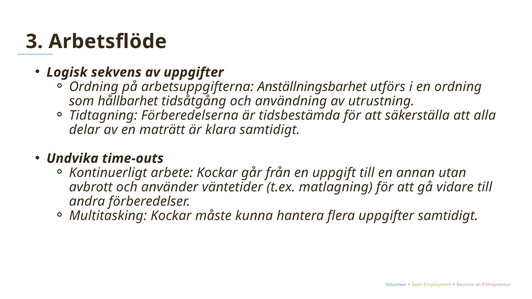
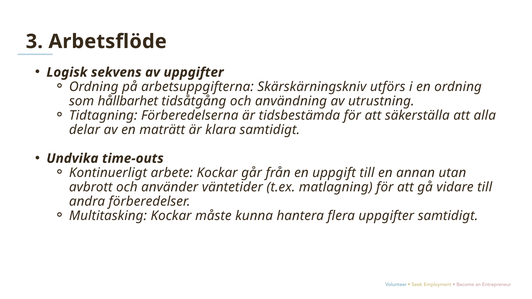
Anställningsbarhet: Anställningsbarhet -> Skärskärningskniv
